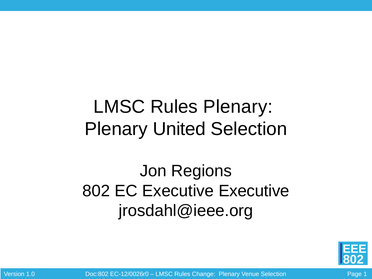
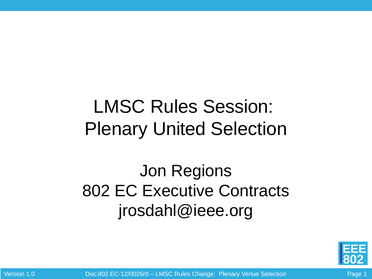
Rules Plenary: Plenary -> Session
Executive Executive: Executive -> Contracts
